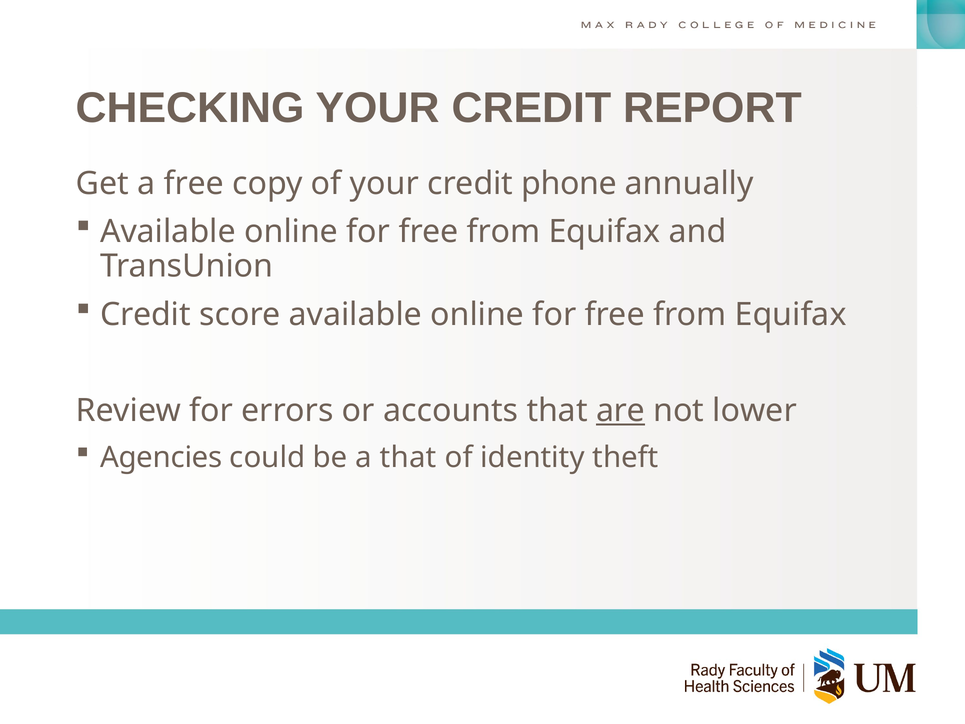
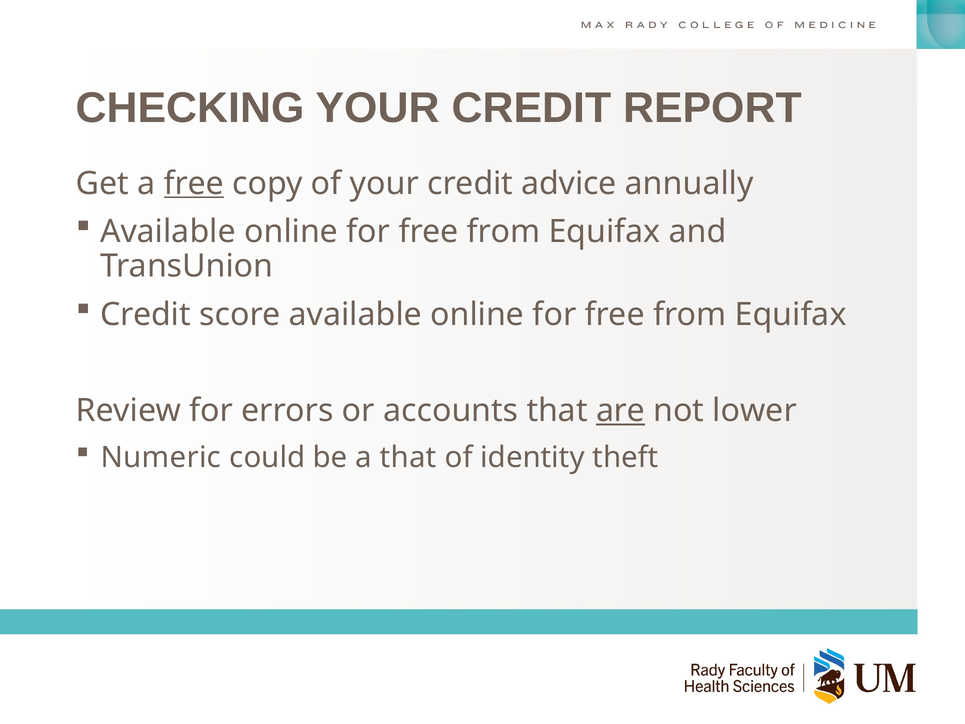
free at (194, 183) underline: none -> present
phone: phone -> advice
Agencies: Agencies -> Numeric
